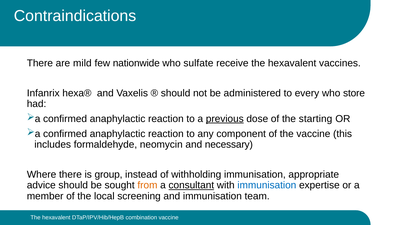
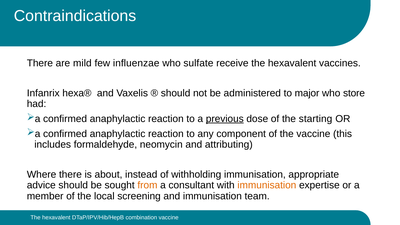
nationwide: nationwide -> influenzae
every: every -> major
necessary: necessary -> attributing
group: group -> about
consultant underline: present -> none
immunisation at (267, 185) colour: blue -> orange
